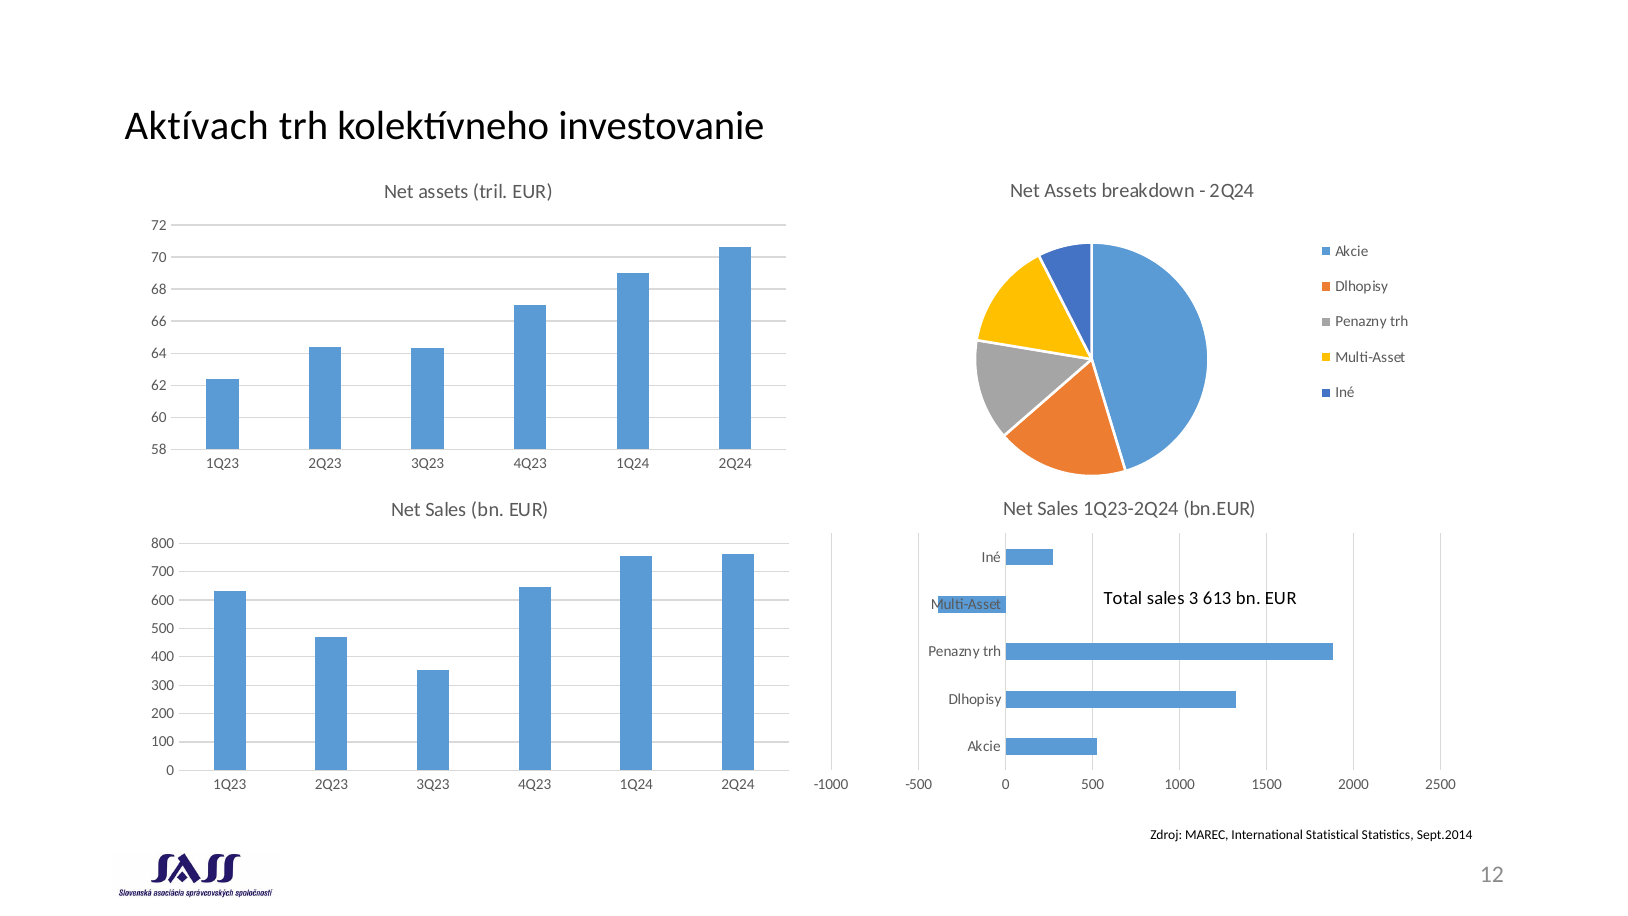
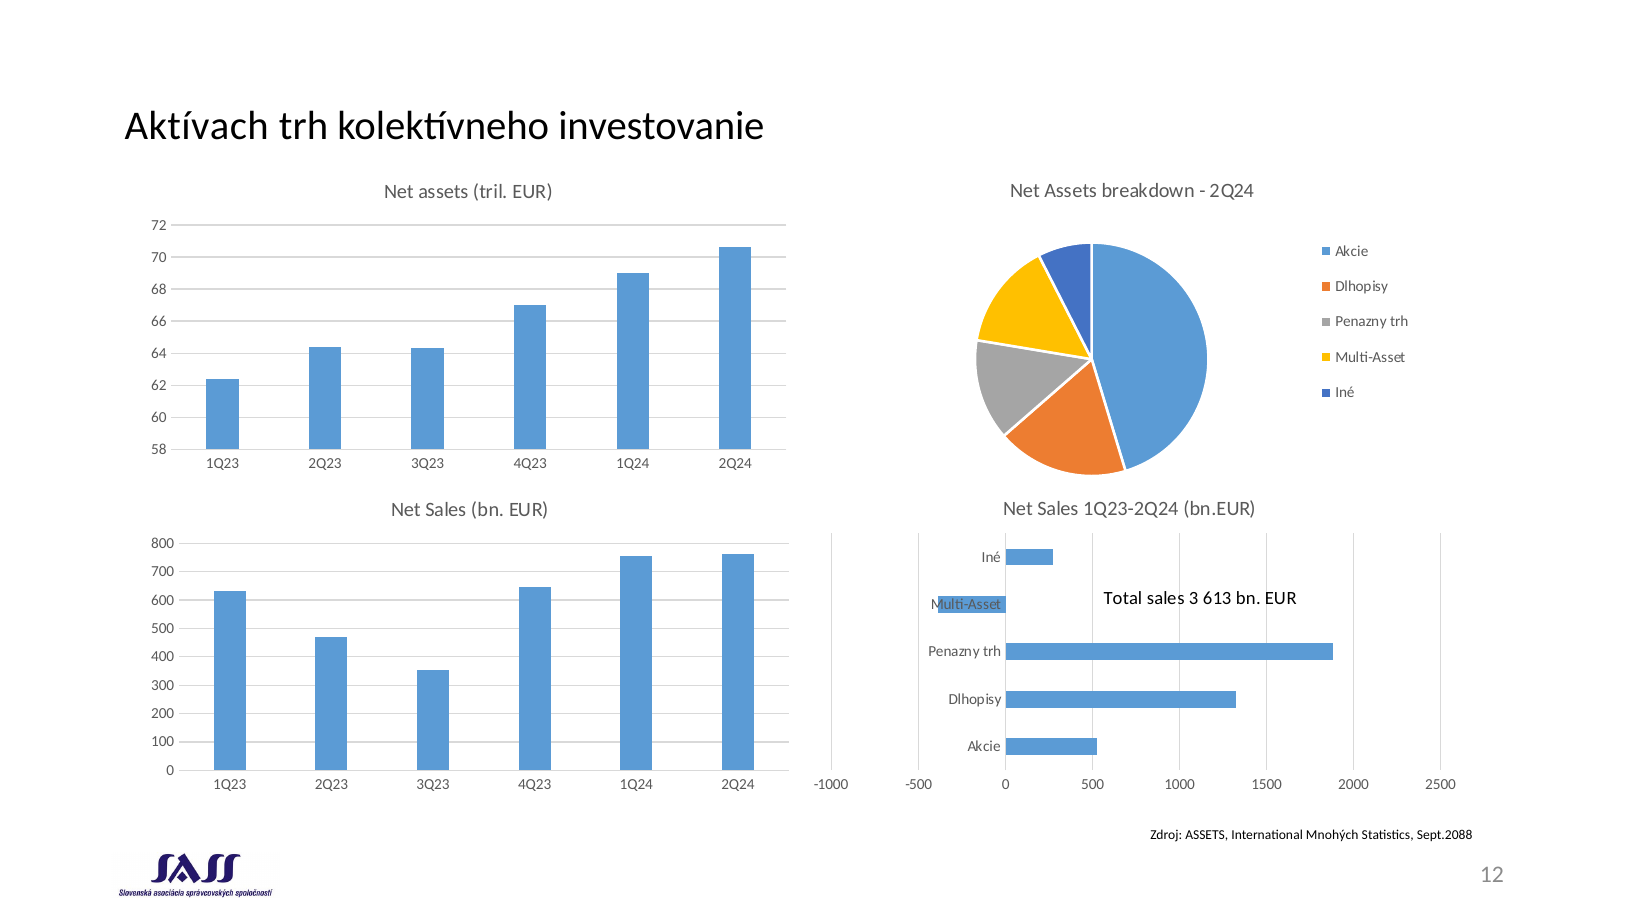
Zdroj MAREC: MAREC -> ASSETS
Statistical: Statistical -> Mnohých
Sept.2014: Sept.2014 -> Sept.2088
